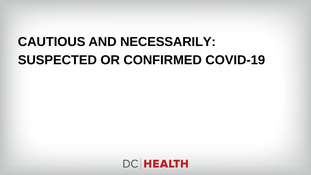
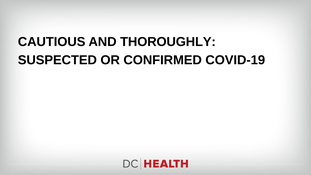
NECESSARILY: NECESSARILY -> THOROUGHLY
